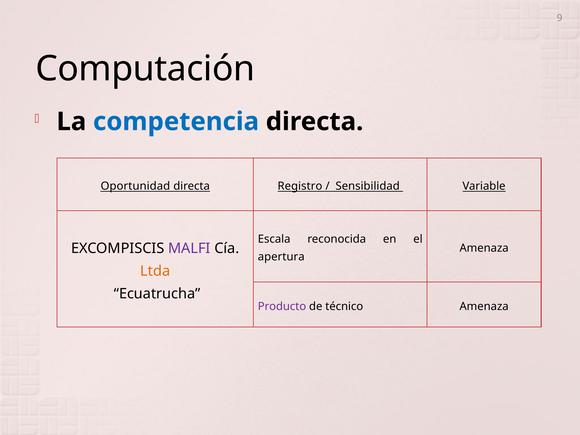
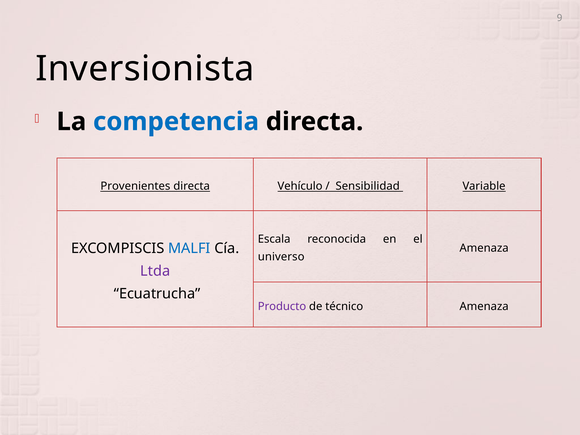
Computación: Computación -> Inversionista
Oportunidad: Oportunidad -> Provenientes
Registro: Registro -> Vehículo
MALFI colour: purple -> blue
apertura: apertura -> universo
Ltda colour: orange -> purple
